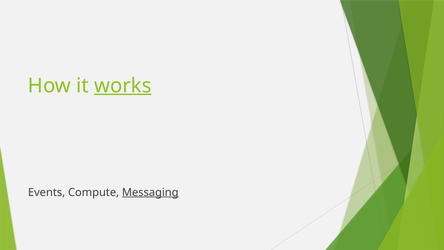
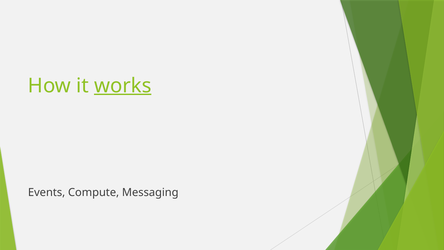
Messaging underline: present -> none
